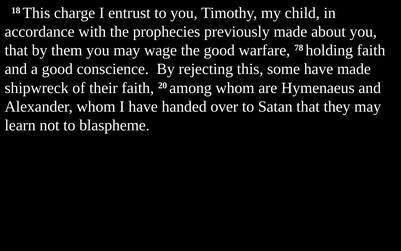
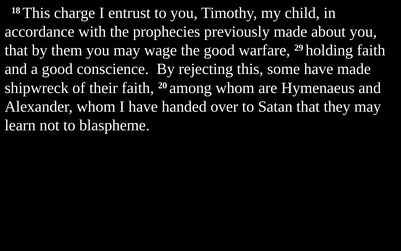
78: 78 -> 29
